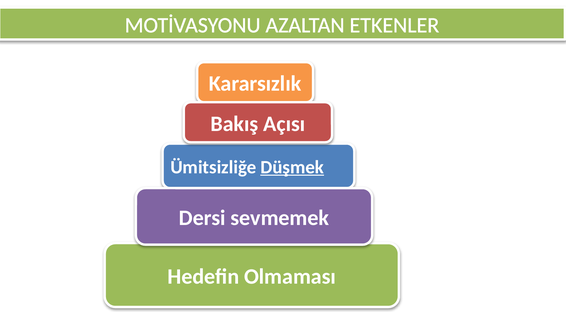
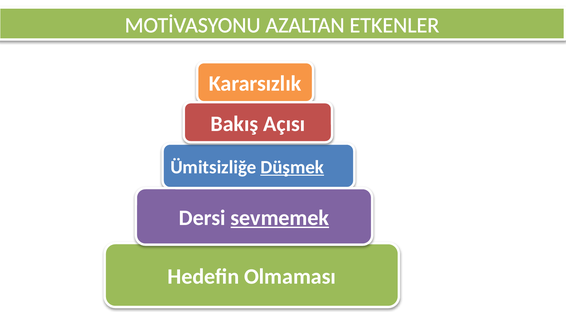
sevmemek underline: none -> present
